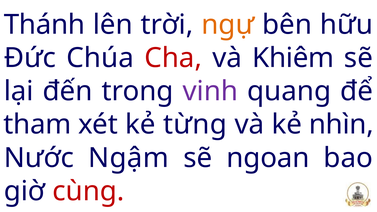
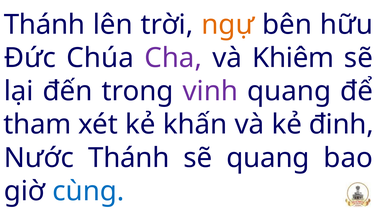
Cha colour: red -> purple
từng: từng -> khấn
nhìn: nhìn -> đinh
Nước Ngậm: Ngậm -> Thánh
sẽ ngoan: ngoan -> quang
cùng colour: red -> blue
